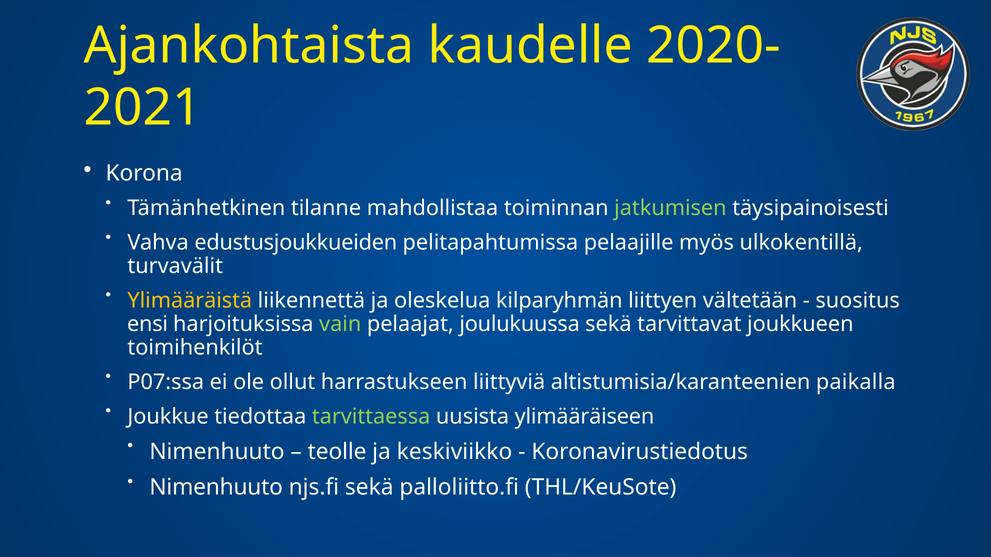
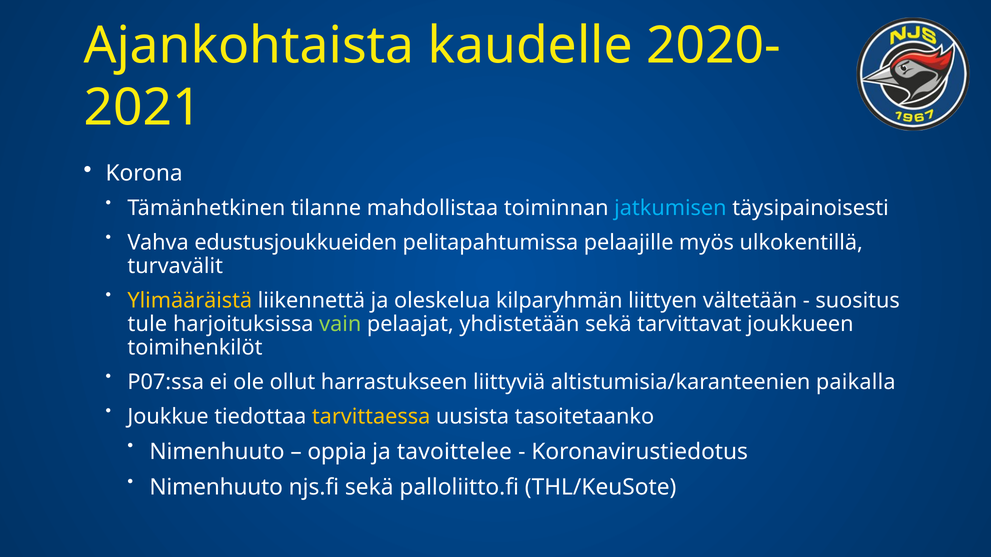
jatkumisen colour: light green -> light blue
ensi: ensi -> tule
joulukuussa: joulukuussa -> yhdistetään
tarvittaessa colour: light green -> yellow
ylimääräiseen: ylimääräiseen -> tasoitetaanko
teolle: teolle -> oppia
keskiviikko: keskiviikko -> tavoittelee
